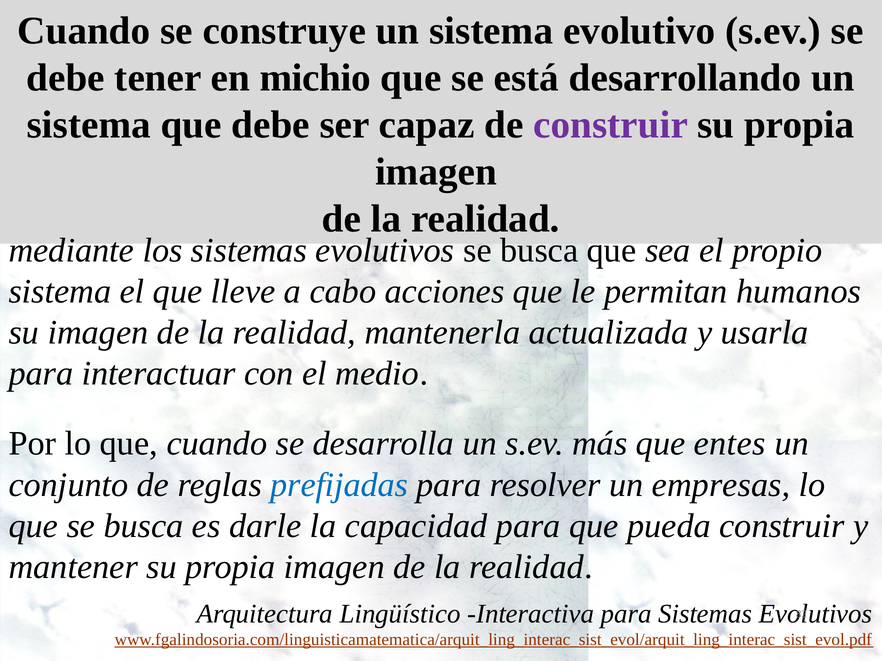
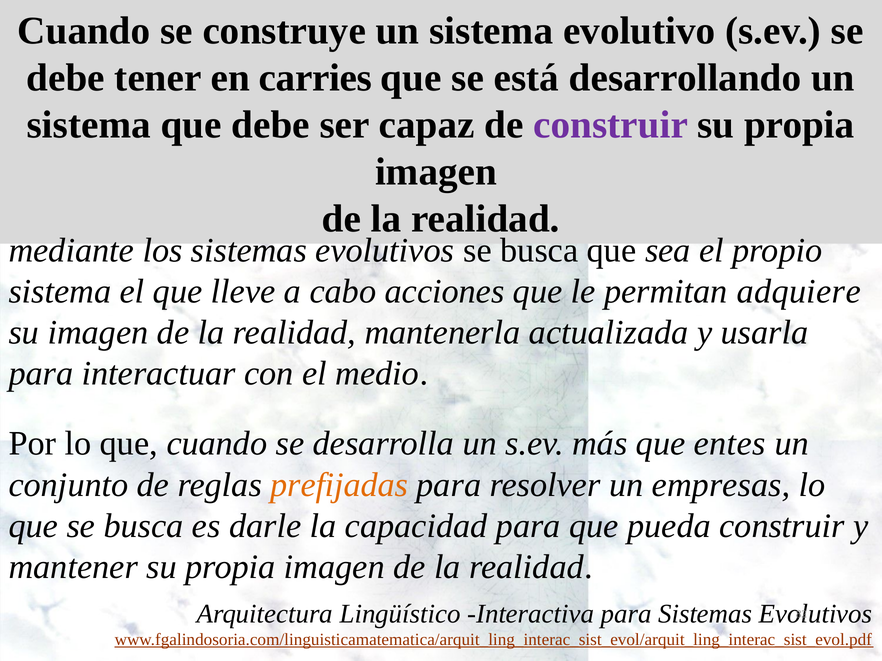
michio: michio -> carries
humanos: humanos -> adquiere
prefijadas colour: blue -> orange
